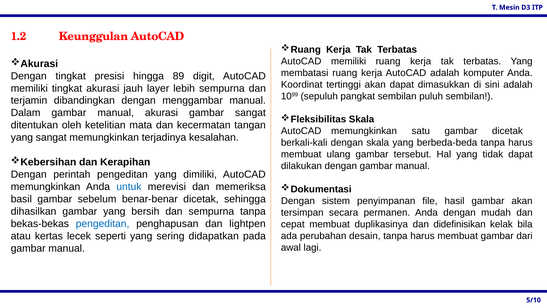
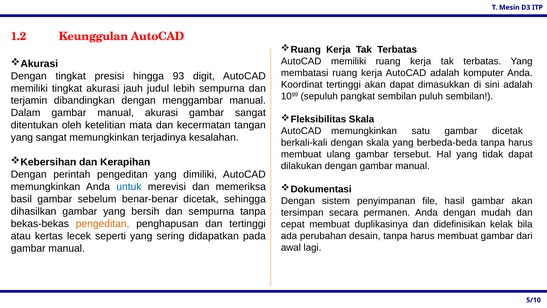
89: 89 -> 93
layer: layer -> judul
pengeditan at (103, 224) colour: blue -> orange
dan lightpen: lightpen -> tertinggi
